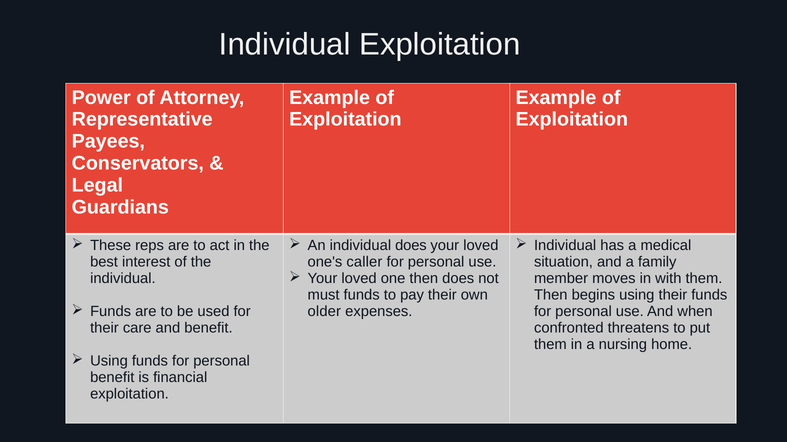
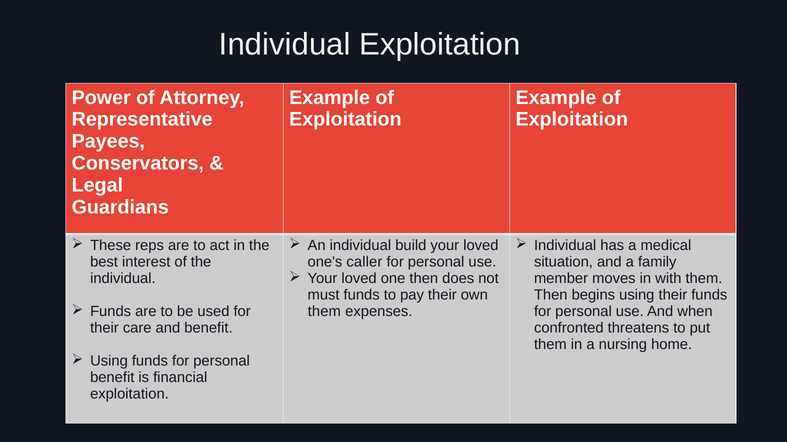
individual does: does -> build
older at (324, 312): older -> them
